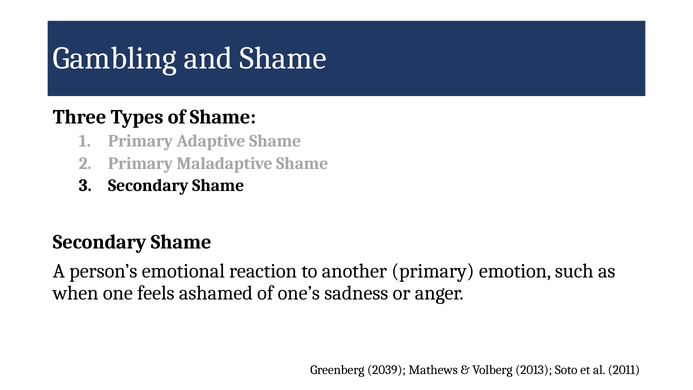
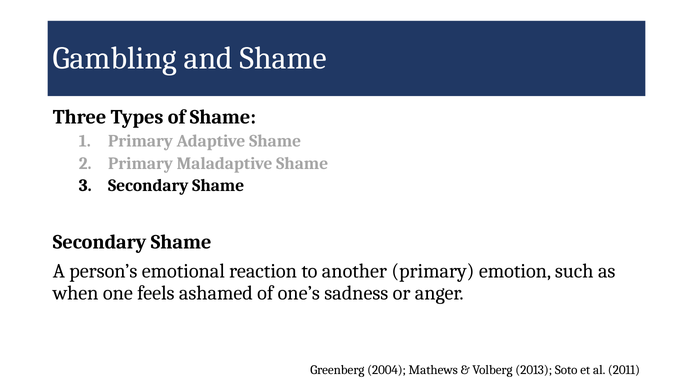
2039: 2039 -> 2004
